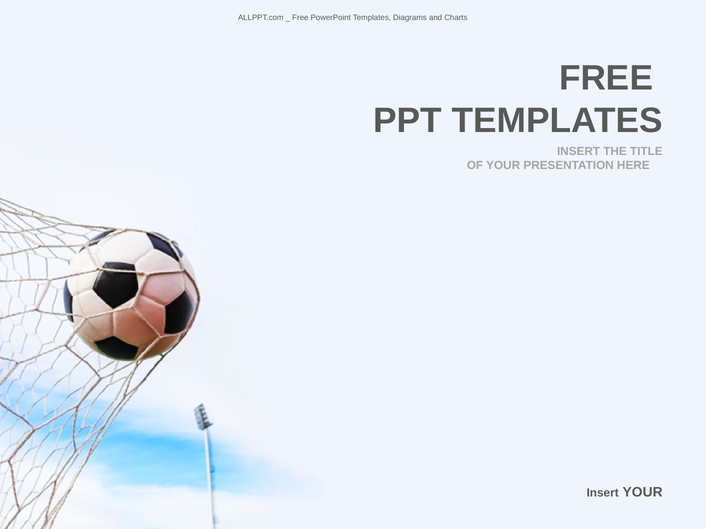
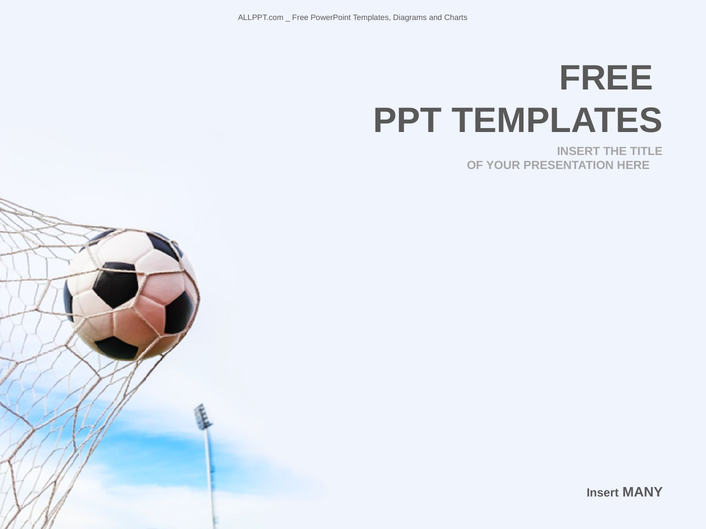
Insert YOUR: YOUR -> MANY
